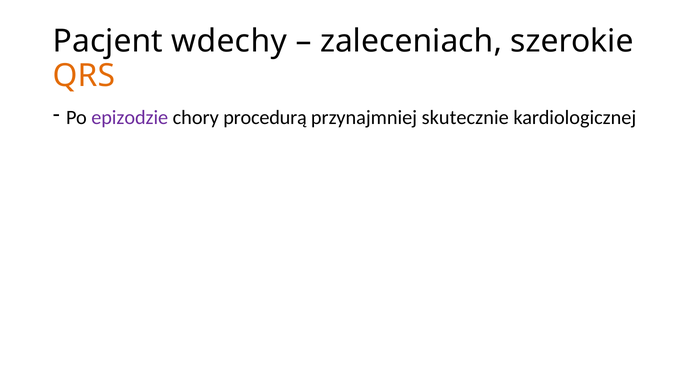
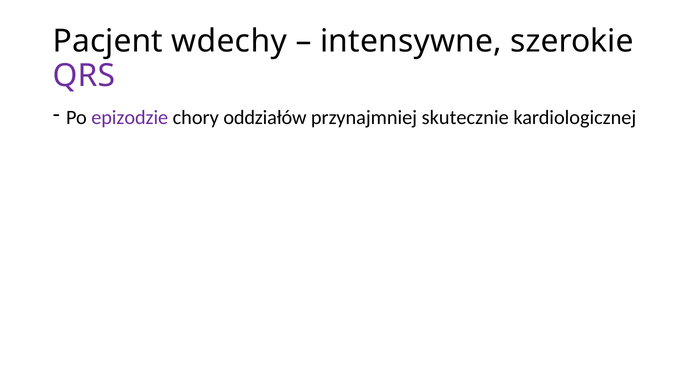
zaleceniach: zaleceniach -> intensywne
QRS colour: orange -> purple
procedurą: procedurą -> oddziałów
